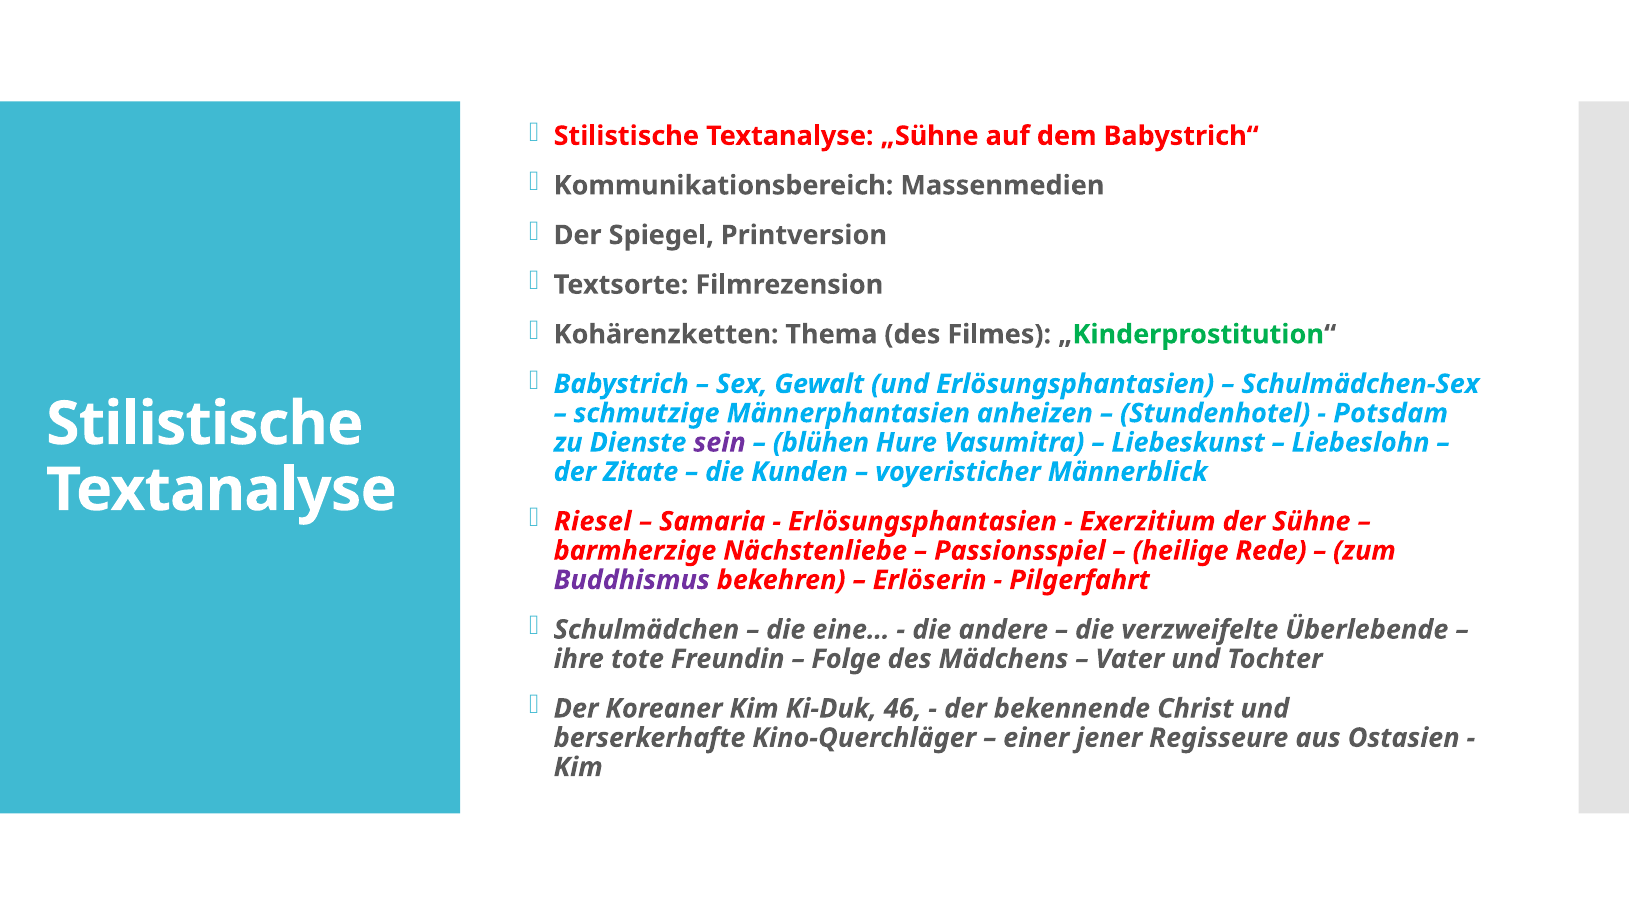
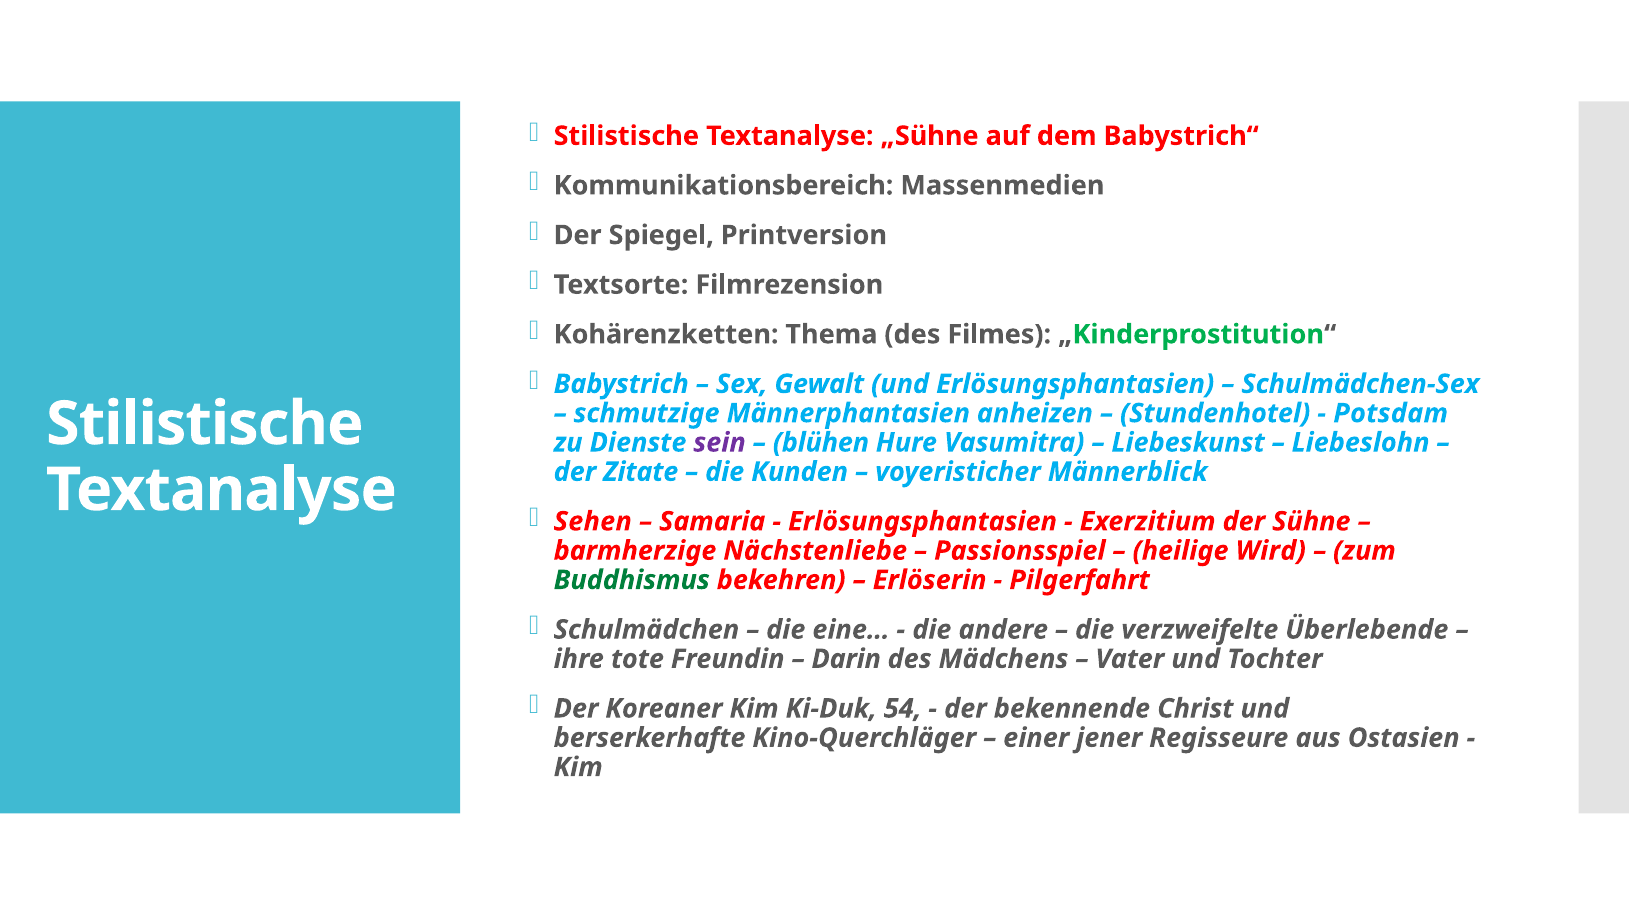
Riesel: Riesel -> Sehen
Rede: Rede -> Wird
Buddhismus colour: purple -> green
Folge: Folge -> Darin
46: 46 -> 54
